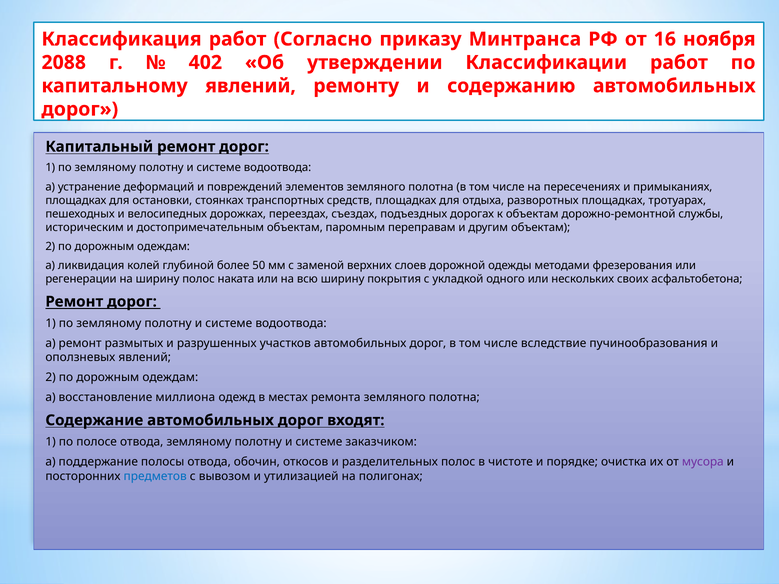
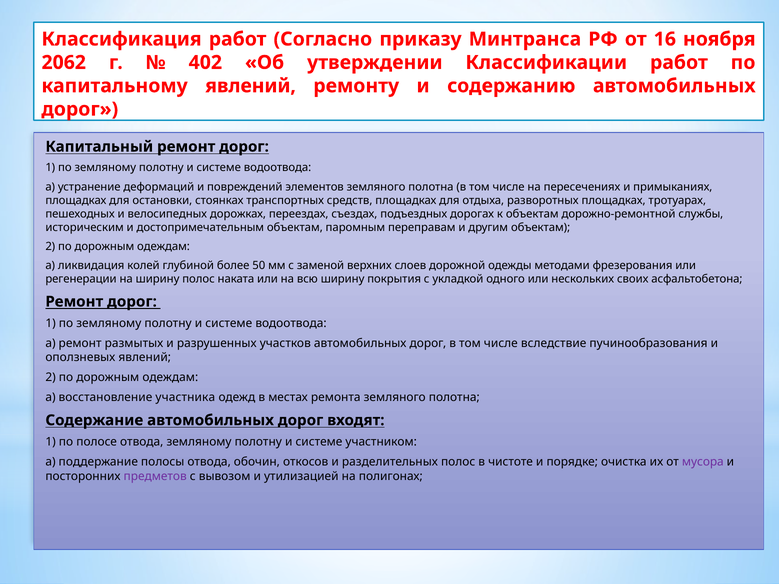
2088: 2088 -> 2062
миллиона: миллиона -> участника
заказчиком: заказчиком -> участником
предметов colour: blue -> purple
